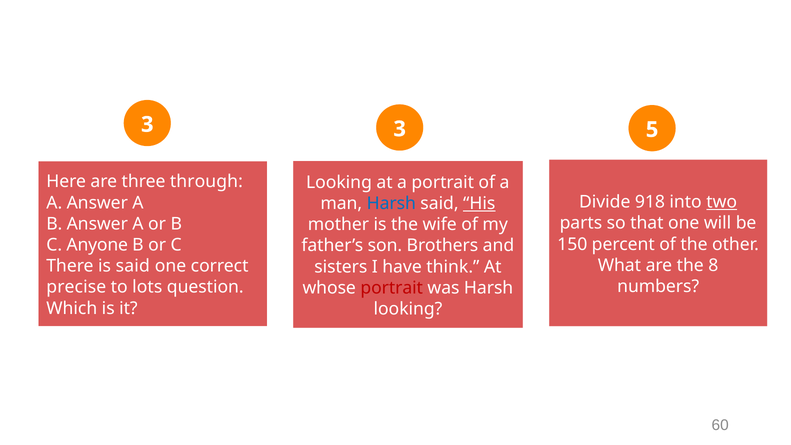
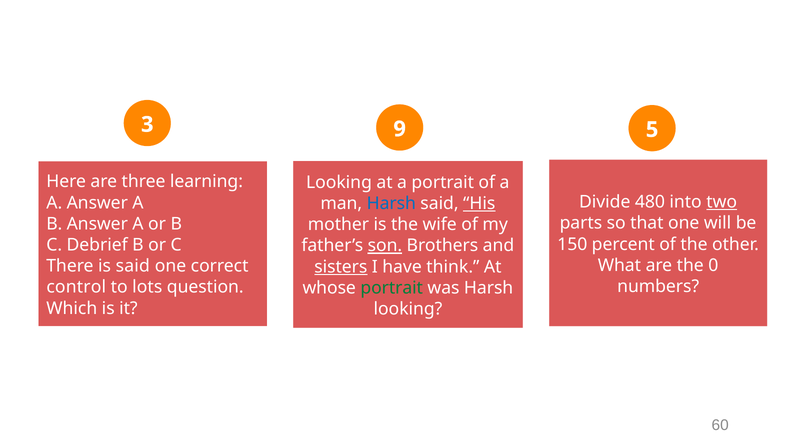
3 3: 3 -> 9
through: through -> learning
918: 918 -> 480
Anyone: Anyone -> Debrief
son underline: none -> present
8: 8 -> 0
sisters underline: none -> present
precise: precise -> control
portrait at (392, 288) colour: red -> green
